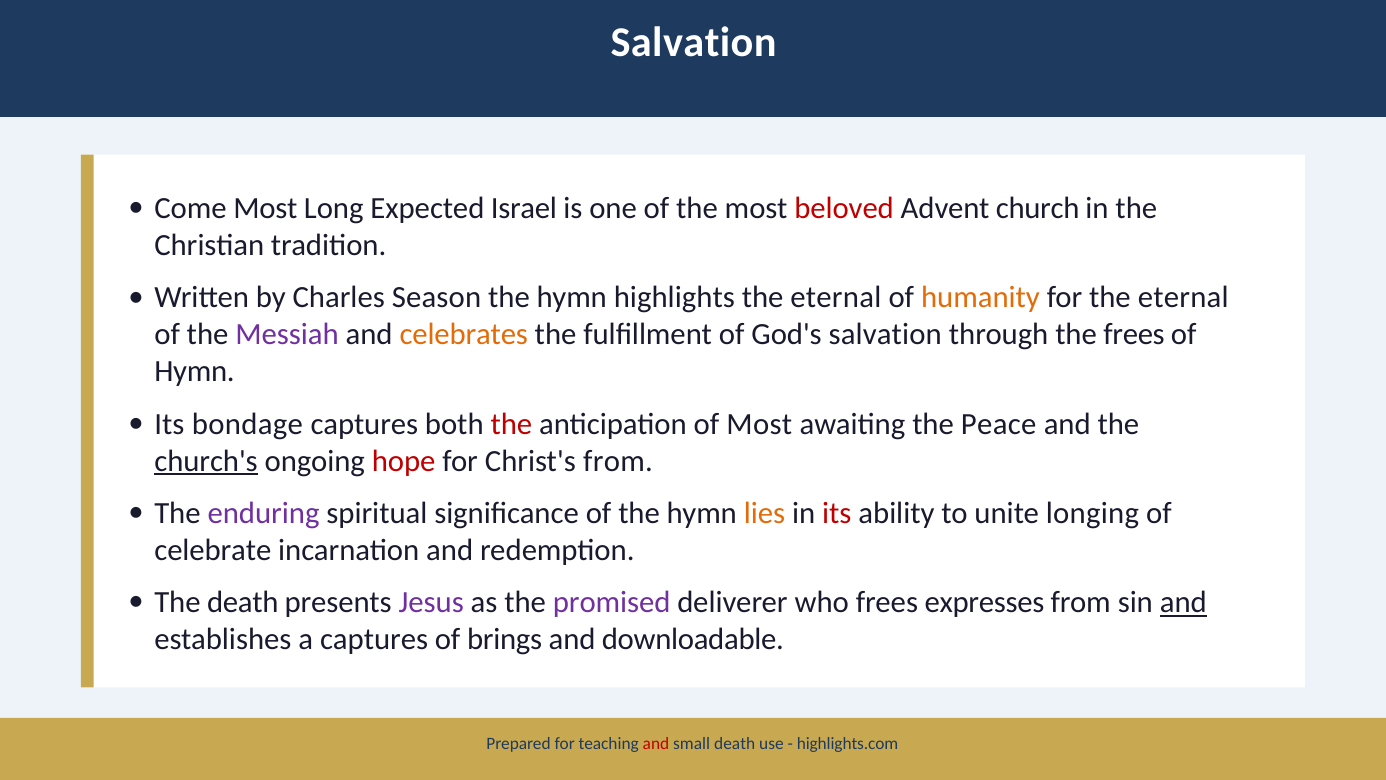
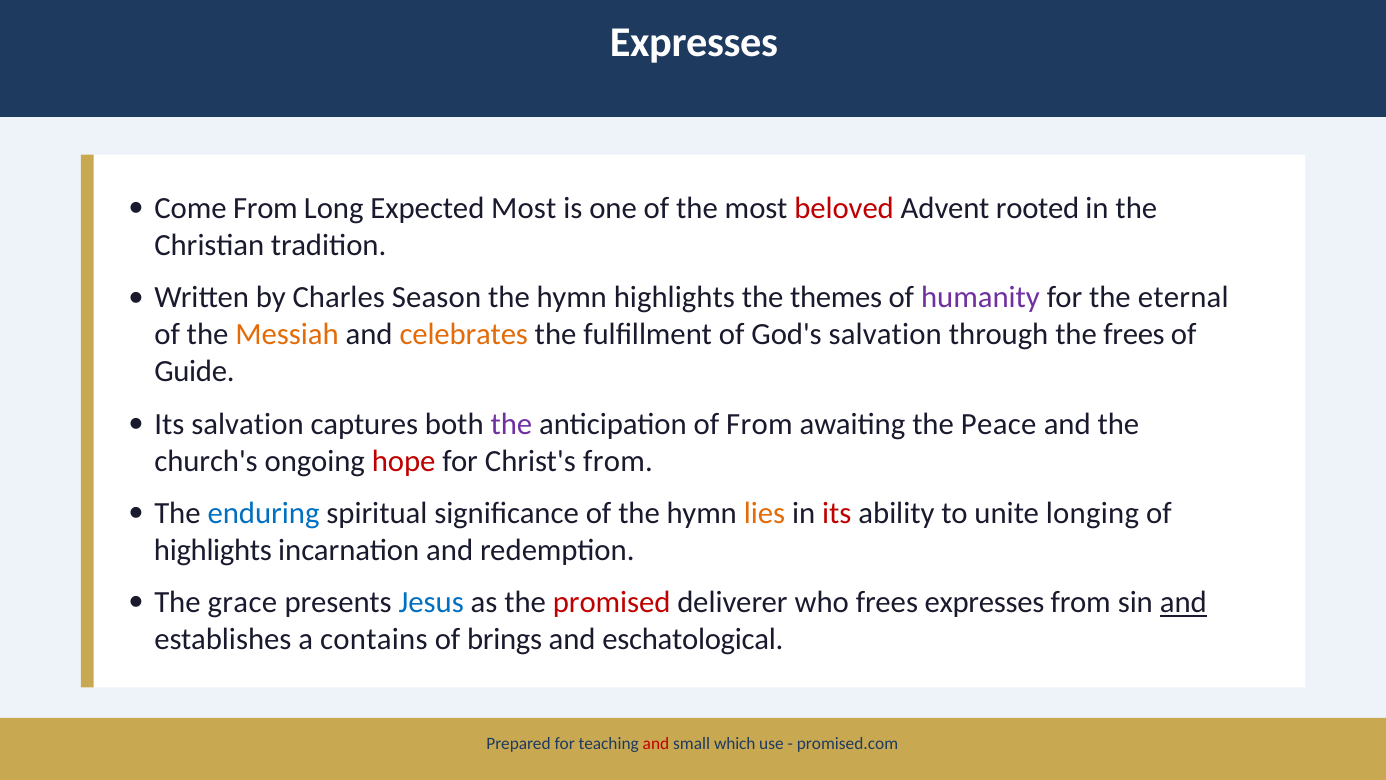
Salvation at (694, 43): Salvation -> Expresses
Come Most: Most -> From
Expected Israel: Israel -> Most
church: church -> rooted
eternal at (836, 298): eternal -> themes
humanity colour: orange -> purple
Messiah colour: purple -> orange
Hymn at (194, 371): Hymn -> Guide
Its bondage: bondage -> salvation
the at (511, 424) colour: red -> purple
of Most: Most -> From
church's underline: present -> none
enduring colour: purple -> blue
celebrate at (213, 550): celebrate -> highlights
The death: death -> grace
Jesus colour: purple -> blue
promised colour: purple -> red
a captures: captures -> contains
downloadable: downloadable -> eschatological
small death: death -> which
highlights.com: highlights.com -> promised.com
